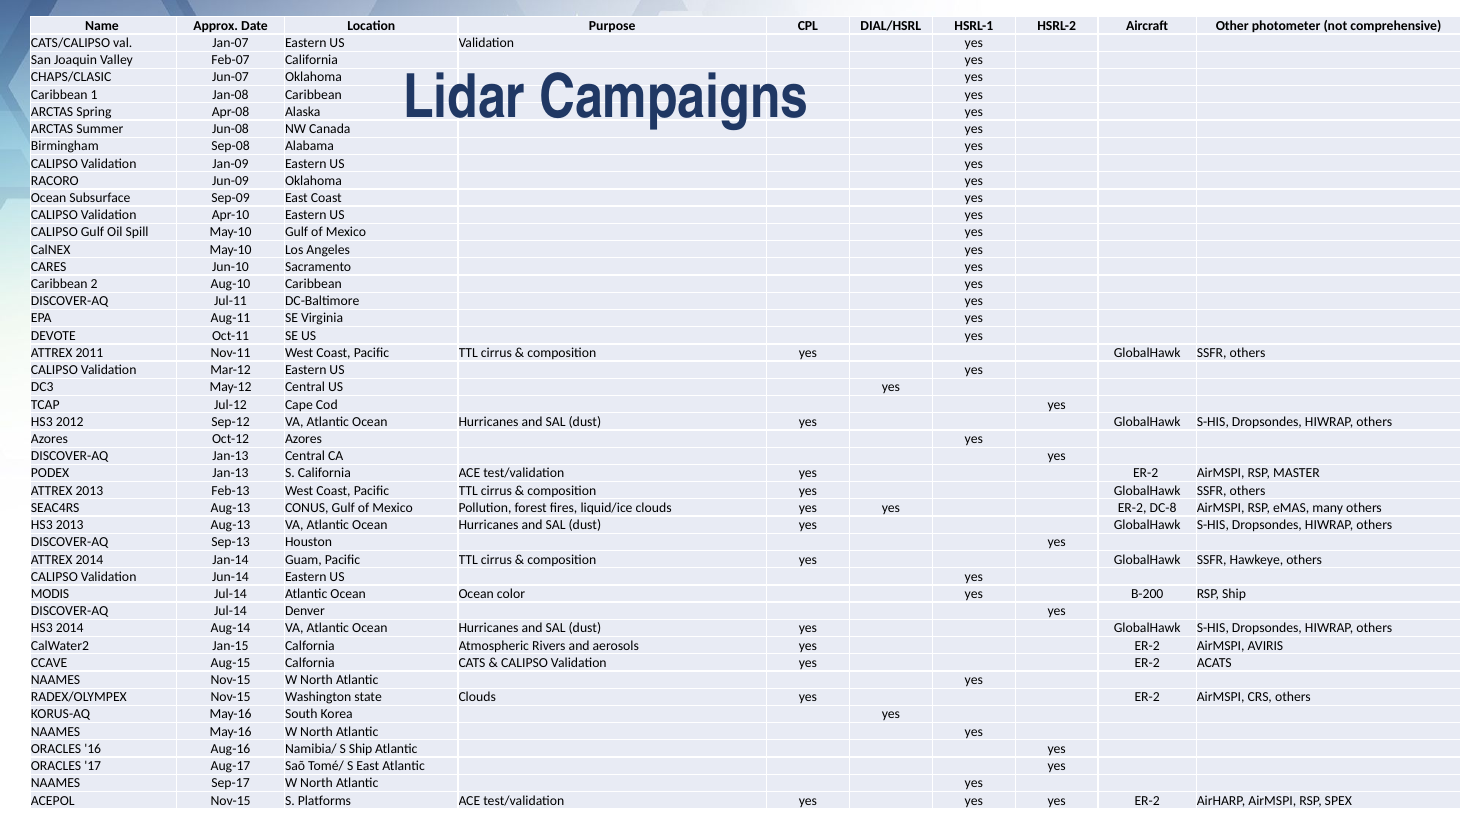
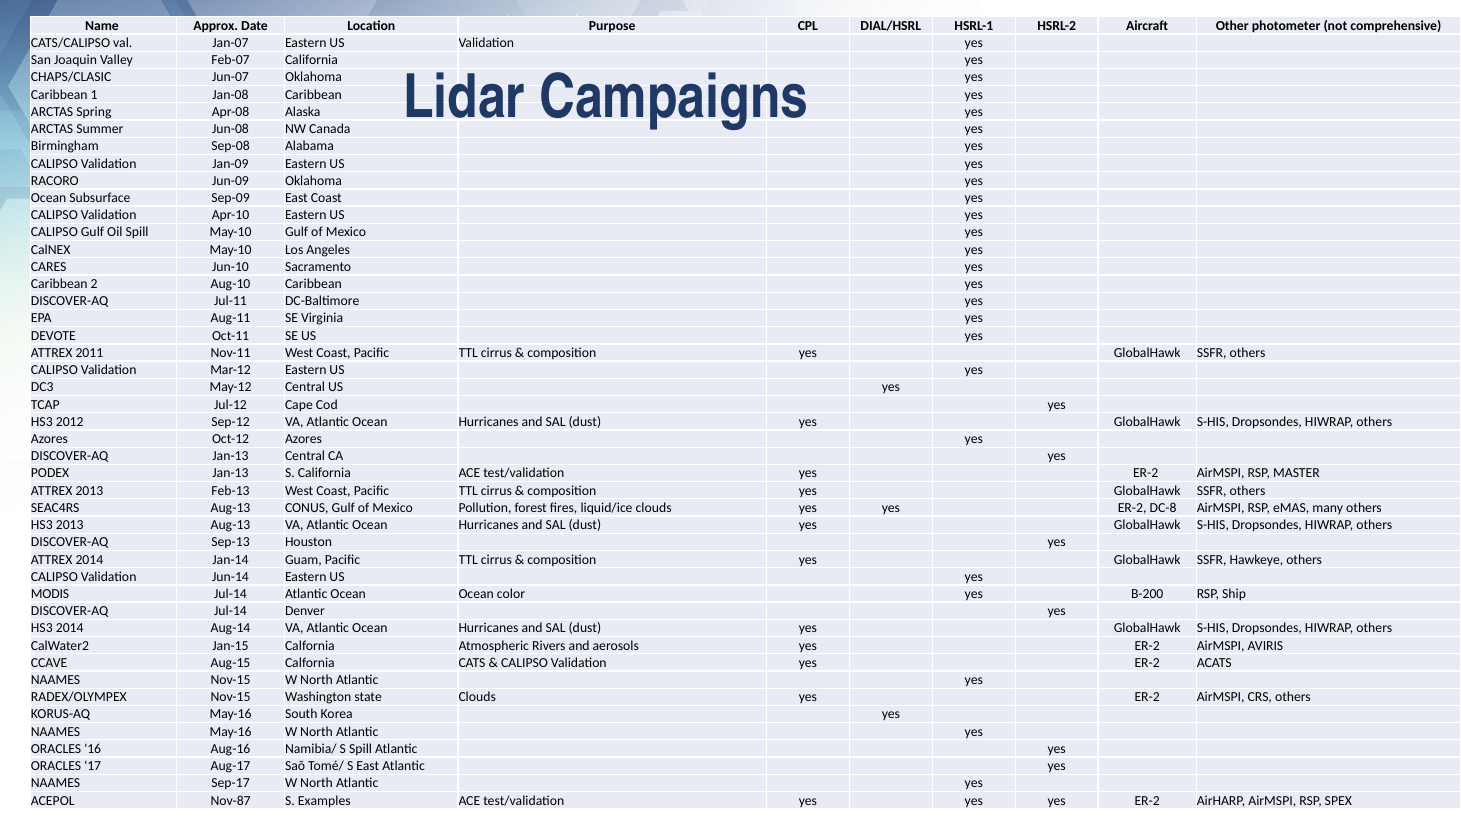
S Ship: Ship -> Spill
ACEPOL Nov-15: Nov-15 -> Nov-87
Platforms: Platforms -> Examples
